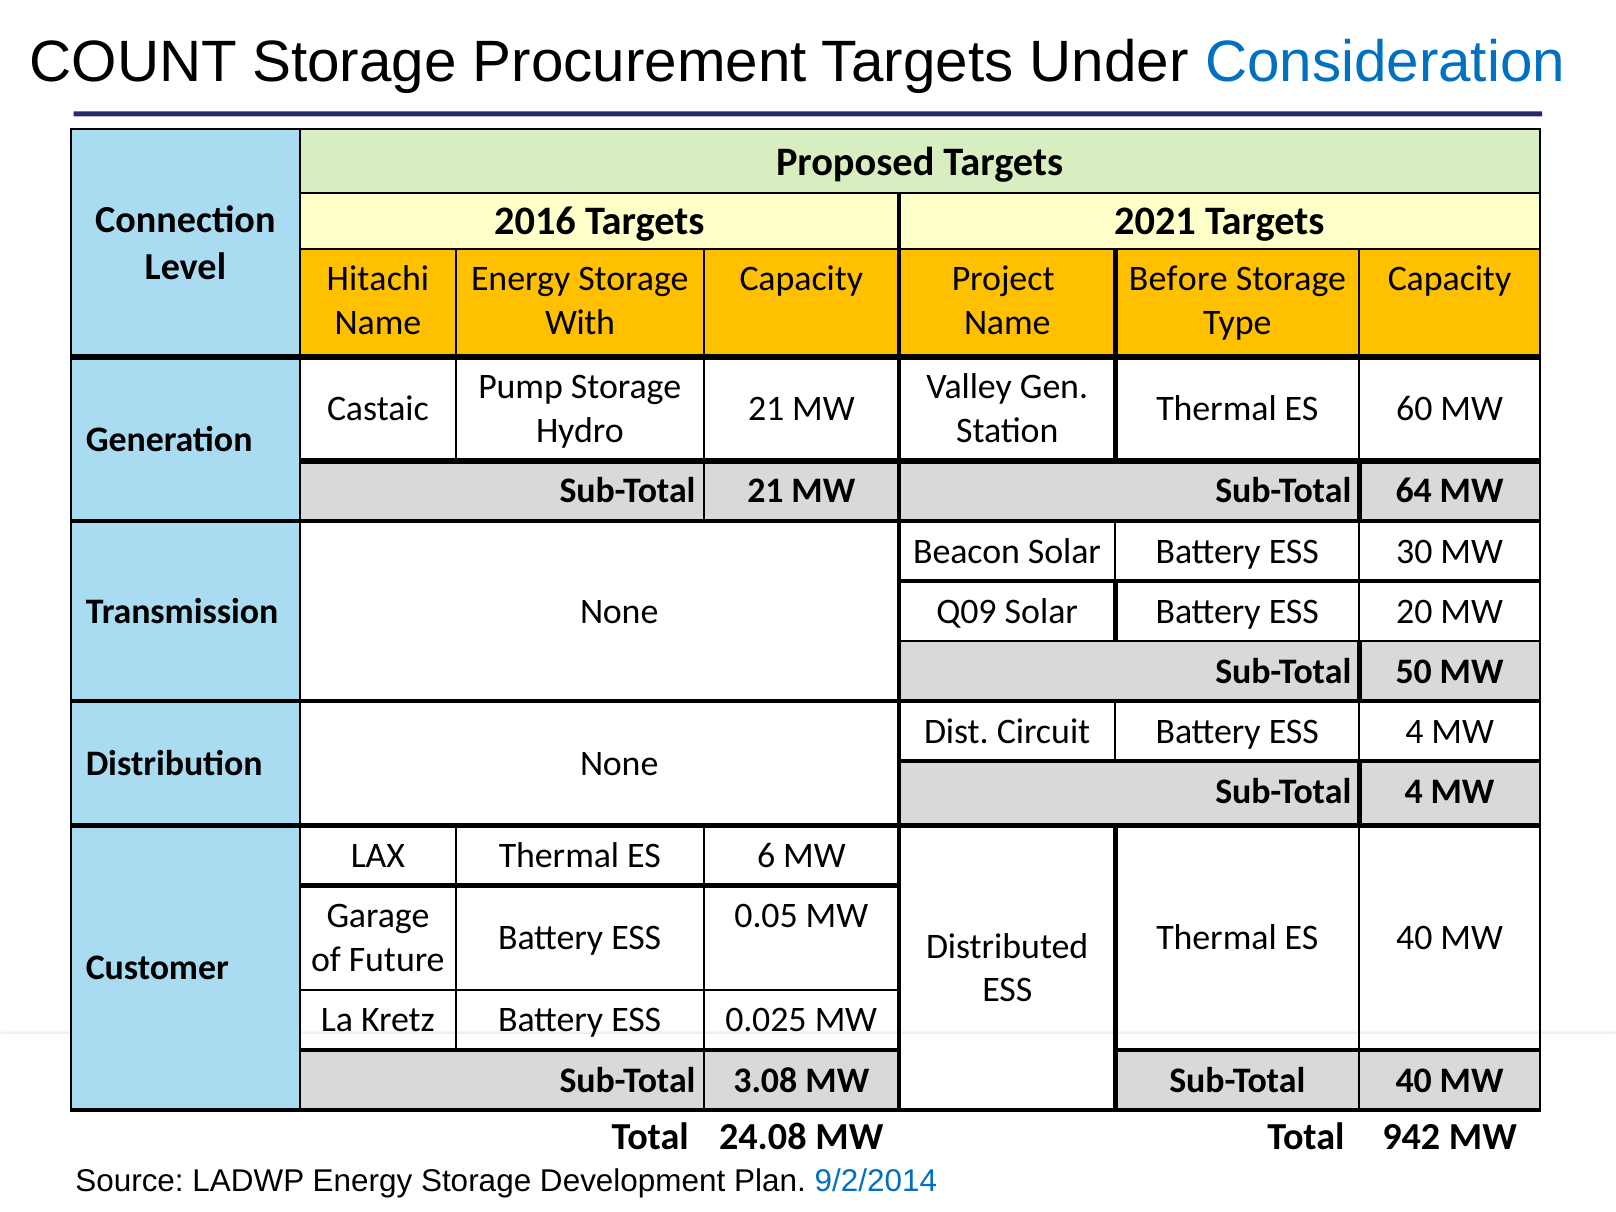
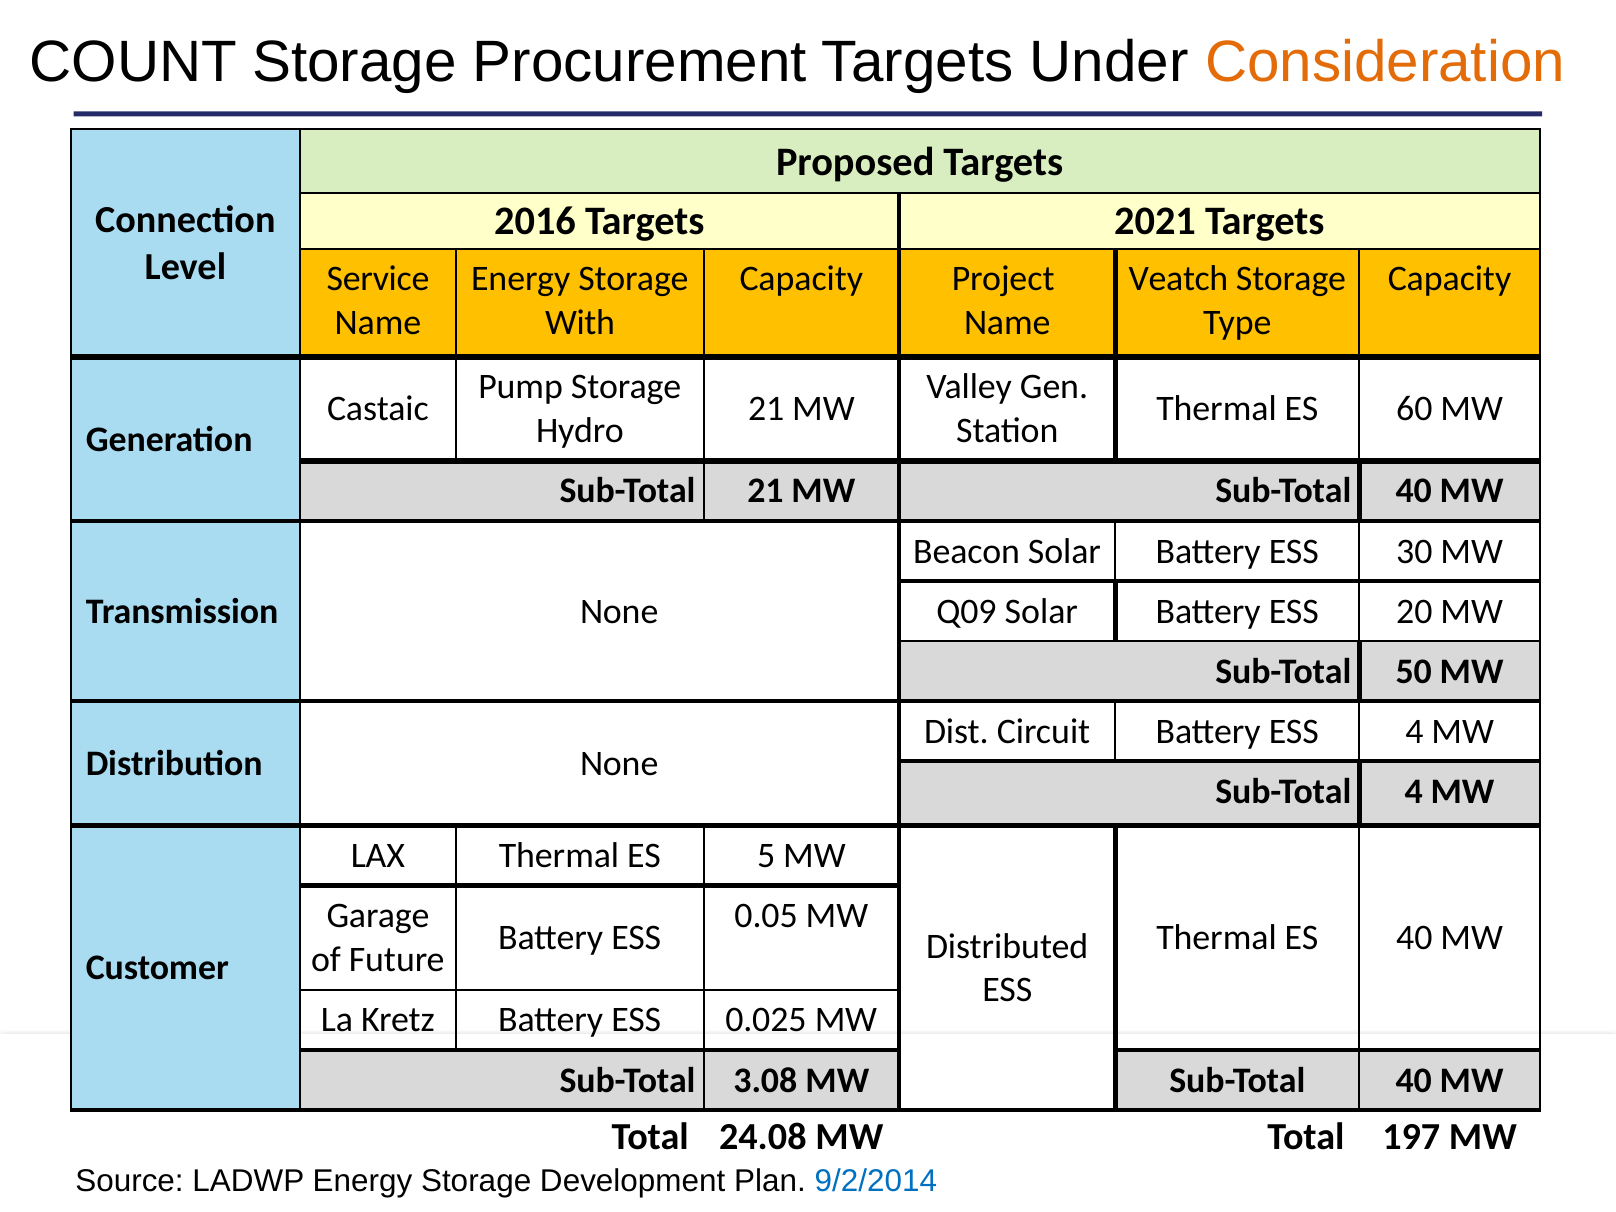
Consideration colour: blue -> orange
Hitachi: Hitachi -> Service
Before: Before -> Veatch
21 MW Sub-Total 64: 64 -> 40
6: 6 -> 5
942: 942 -> 197
